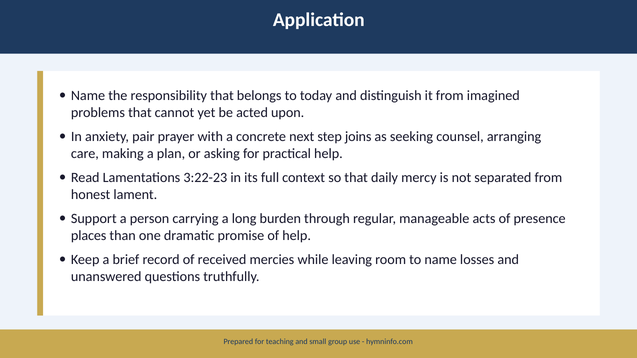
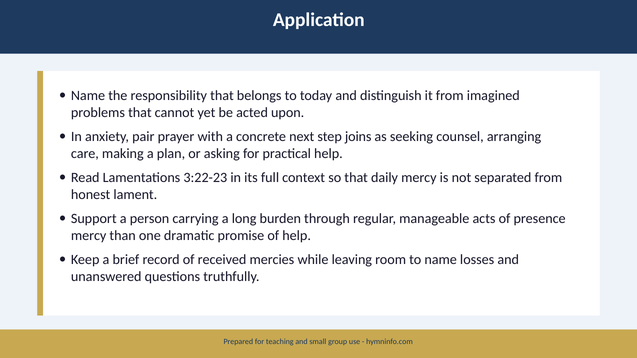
places at (89, 236): places -> mercy
